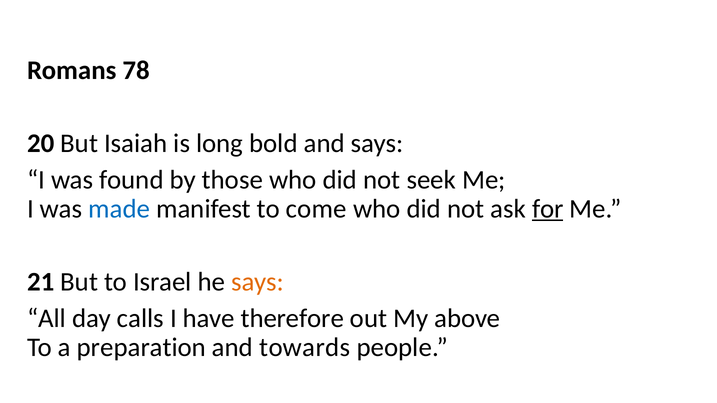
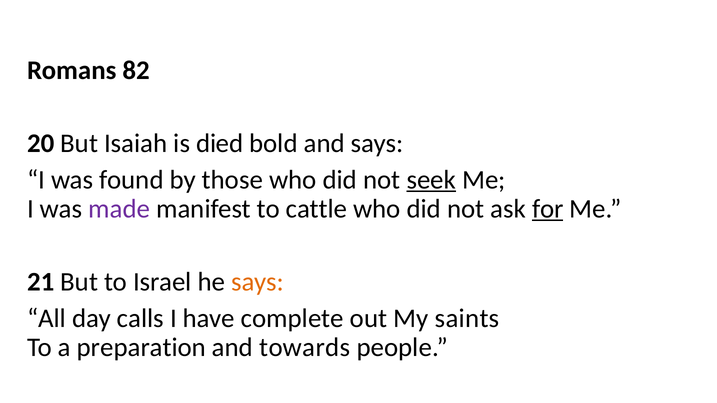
78: 78 -> 82
long: long -> died
seek underline: none -> present
made colour: blue -> purple
come: come -> cattle
therefore: therefore -> complete
above: above -> saints
